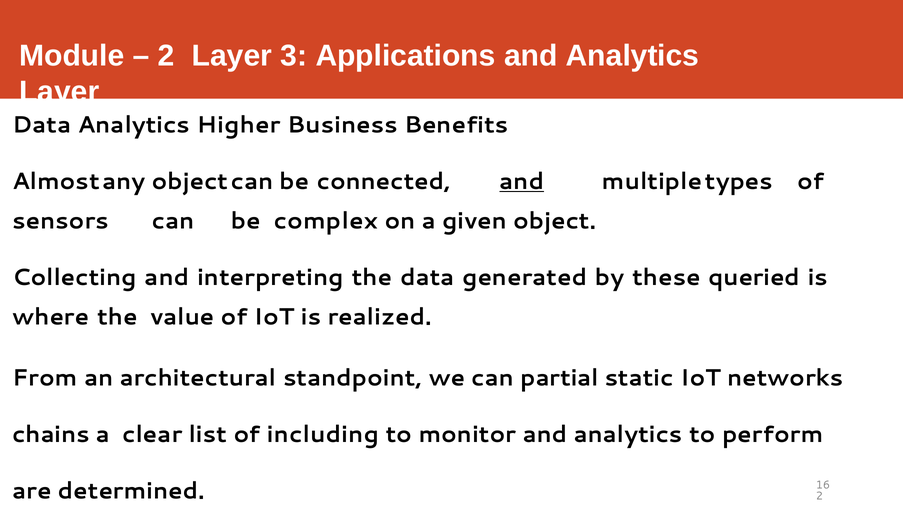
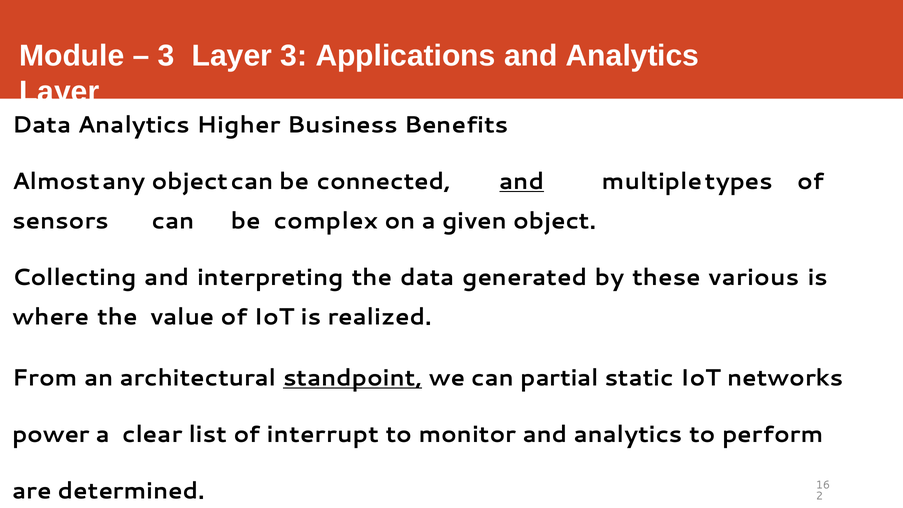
2 at (166, 56): 2 -> 3
queried: queried -> various
standpoint underline: none -> present
chains: chains -> power
including: including -> interrupt
